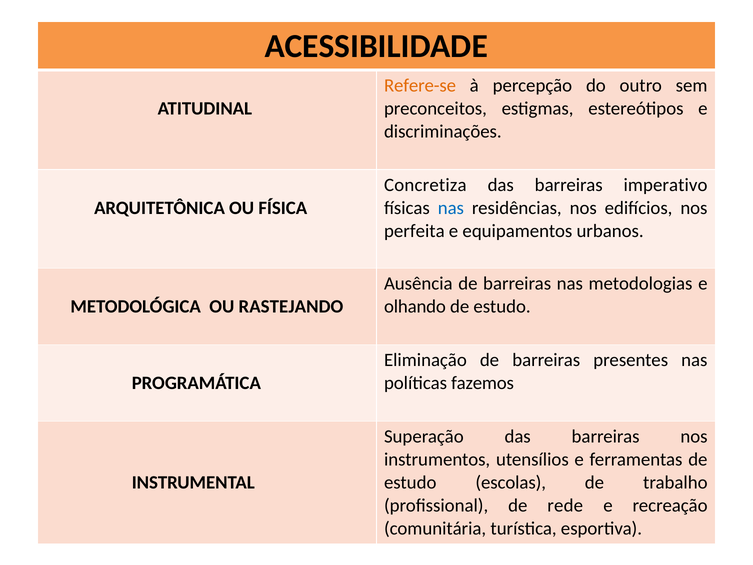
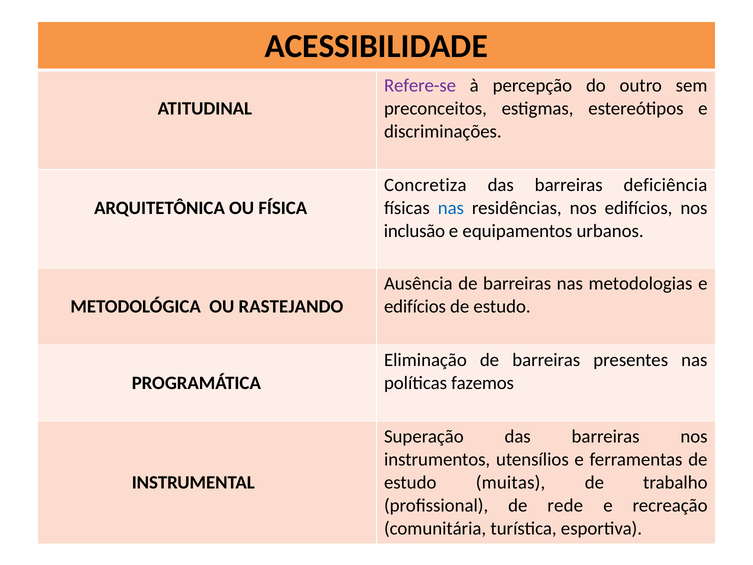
Refere-se colour: orange -> purple
imperativo: imperativo -> deficiência
perfeita: perfeita -> inclusão
olhando at (415, 307): olhando -> edifícios
escolas: escolas -> muitas
